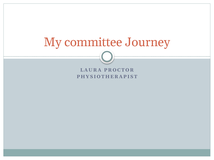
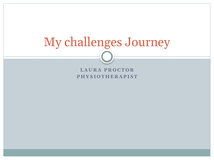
committee: committee -> challenges
